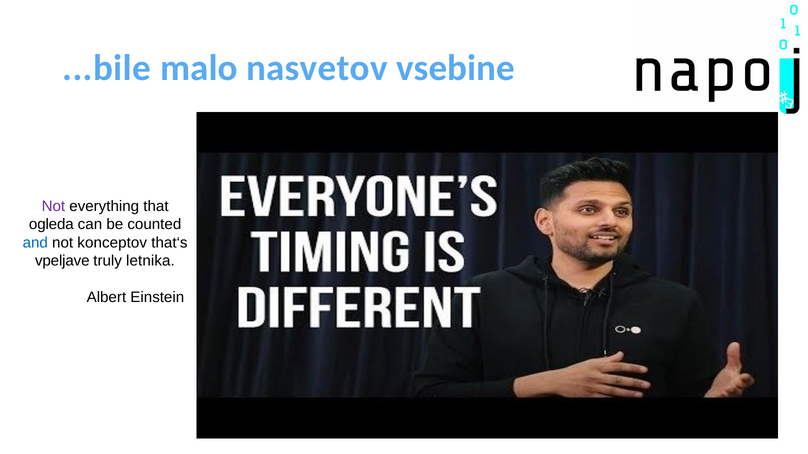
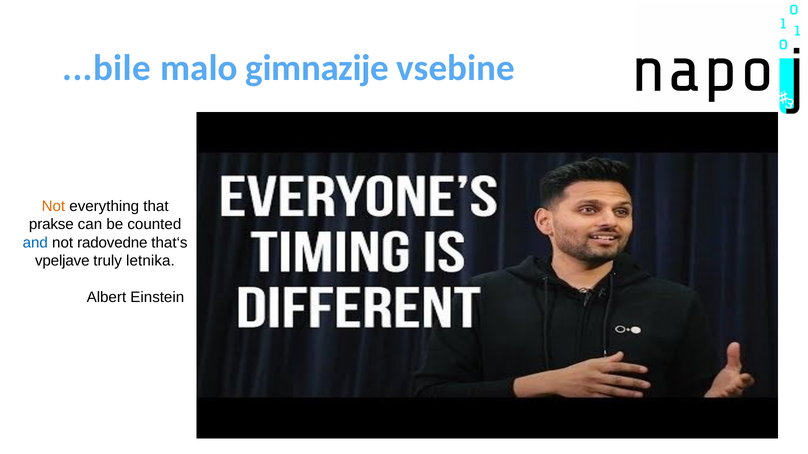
nasvetov: nasvetov -> gimnazije
Not at (53, 207) colour: purple -> orange
ogleda: ogleda -> prakse
konceptov: konceptov -> radovedne
